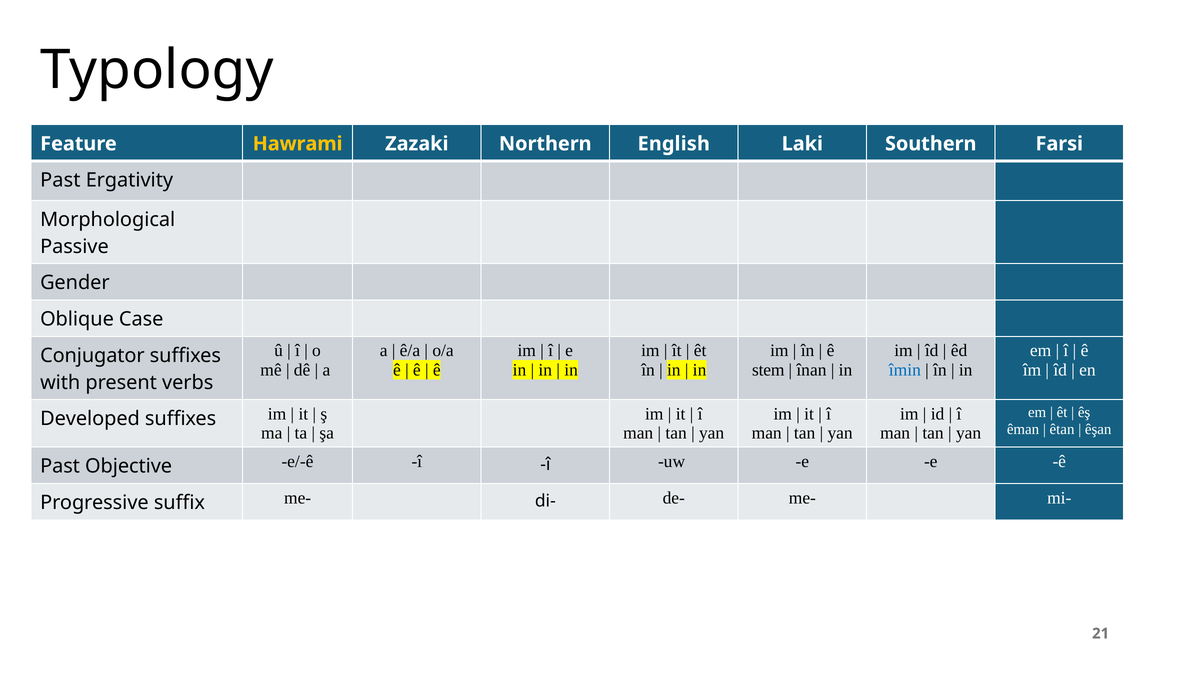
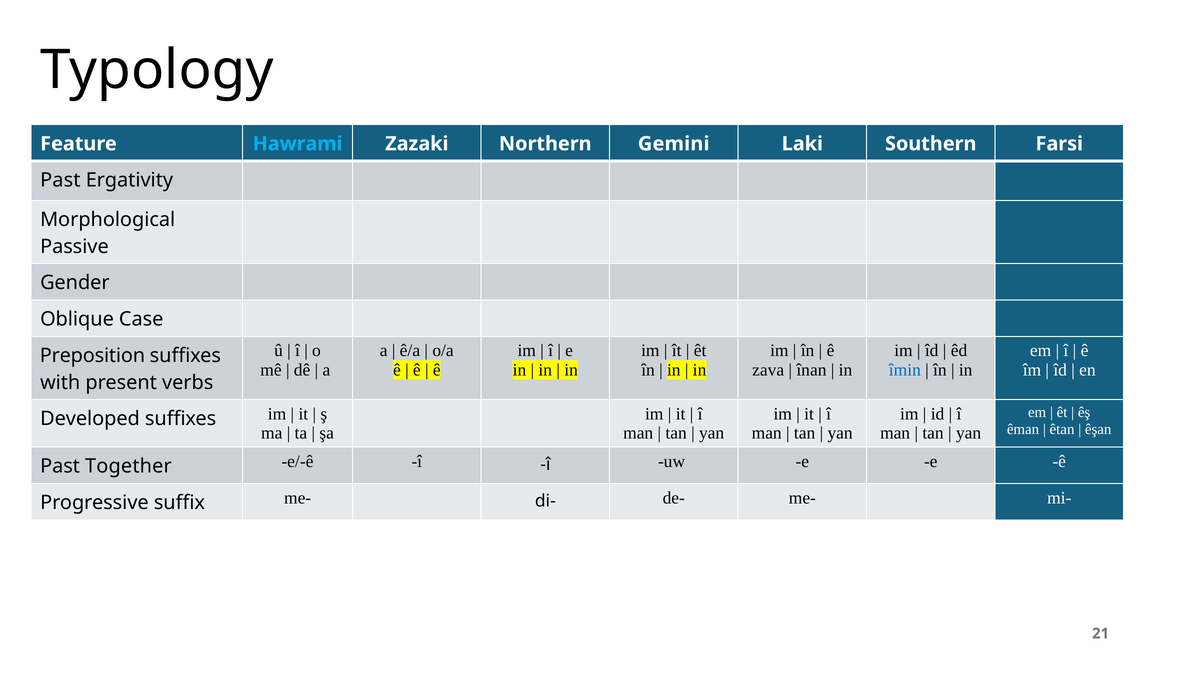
Hawrami colour: yellow -> light blue
English: English -> Gemini
Conjugator: Conjugator -> Preposition
stem: stem -> zava
Objective: Objective -> Together
